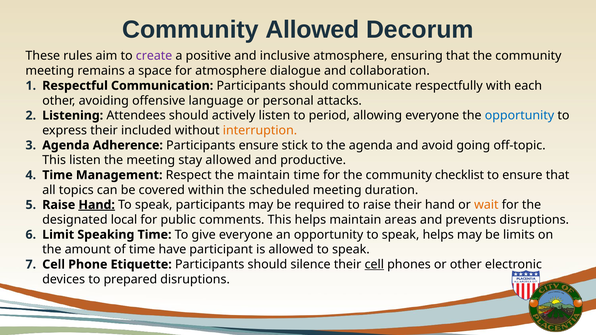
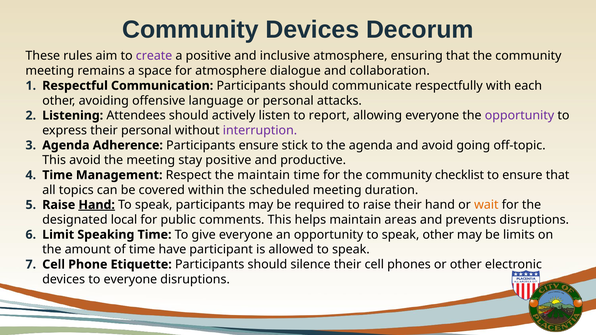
Community Allowed: Allowed -> Devices
period: period -> report
opportunity at (519, 116) colour: blue -> purple
their included: included -> personal
interruption colour: orange -> purple
This listen: listen -> avoid
stay allowed: allowed -> positive
speak helps: helps -> other
cell at (374, 265) underline: present -> none
to prepared: prepared -> everyone
